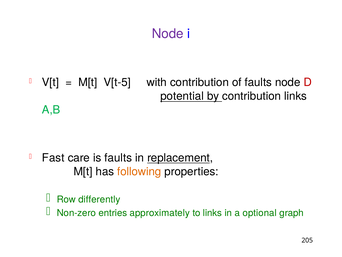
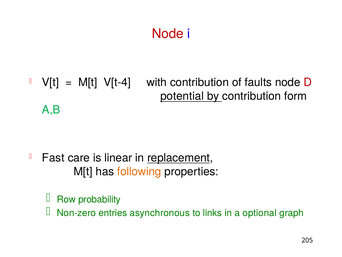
Node at (168, 34) colour: purple -> red
V[t-5: V[t-5 -> V[t-4
contribution links: links -> form
is faults: faults -> linear
differently: differently -> probability
approximately: approximately -> asynchronous
